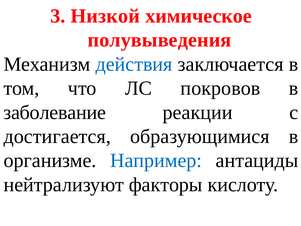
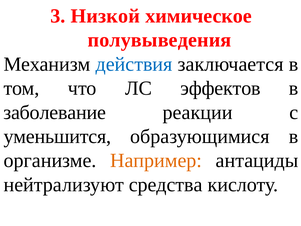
покровов: покровов -> эффектов
достигается: достигается -> уменьшится
Например colour: blue -> orange
факторы: факторы -> средства
